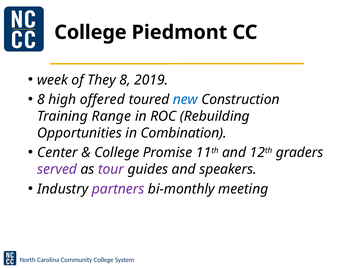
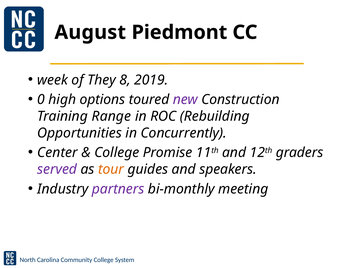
College at (90, 32): College -> August
8 at (41, 99): 8 -> 0
offered: offered -> options
new colour: blue -> purple
Combination: Combination -> Concurrently
tour colour: purple -> orange
